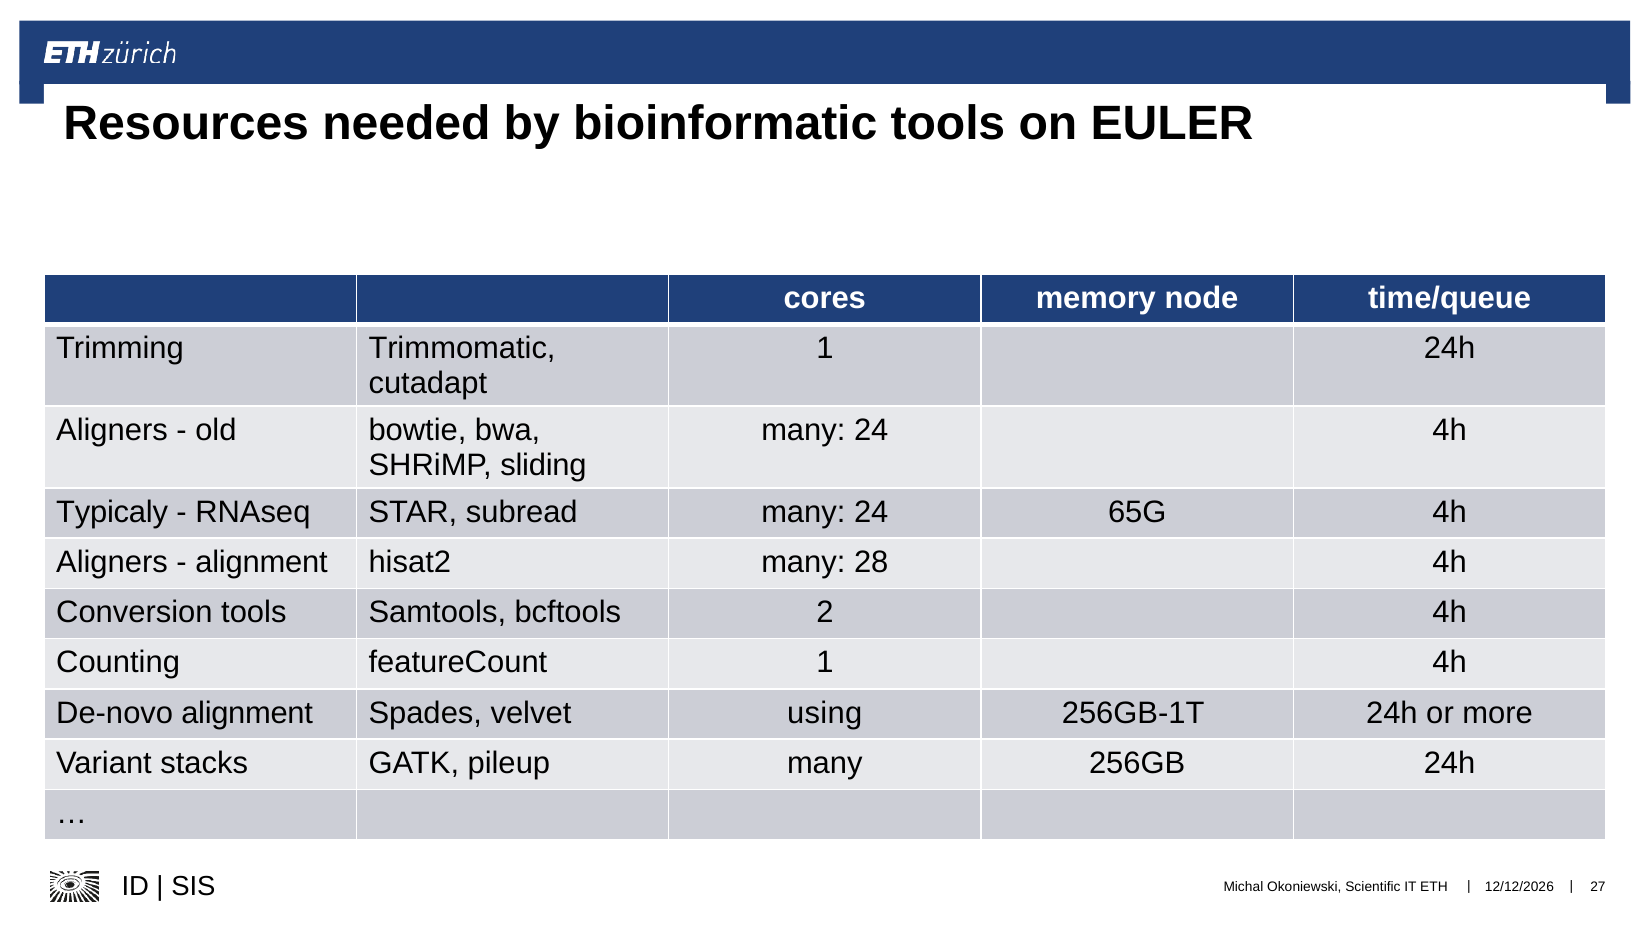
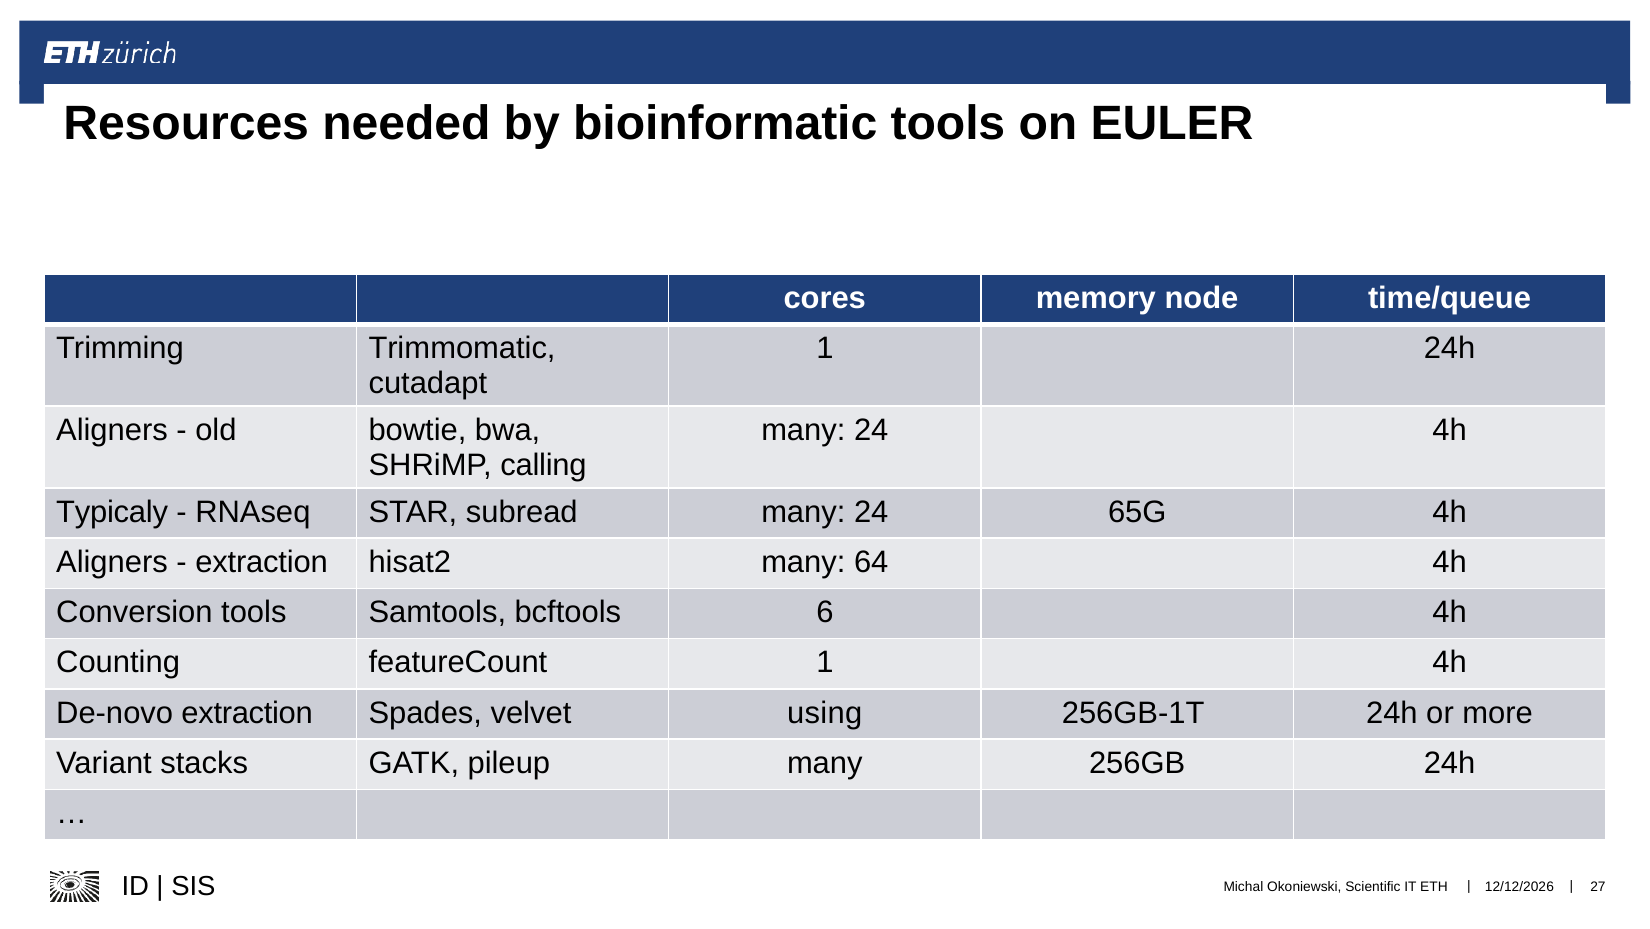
sliding: sliding -> calling
alignment at (262, 562): alignment -> extraction
28: 28 -> 64
2: 2 -> 6
De-novo alignment: alignment -> extraction
